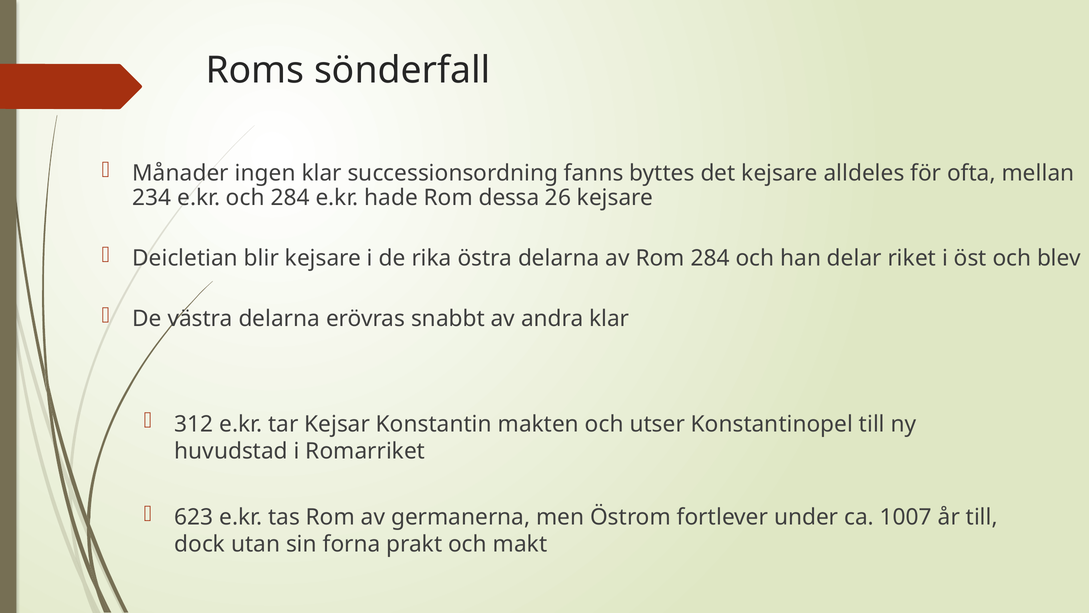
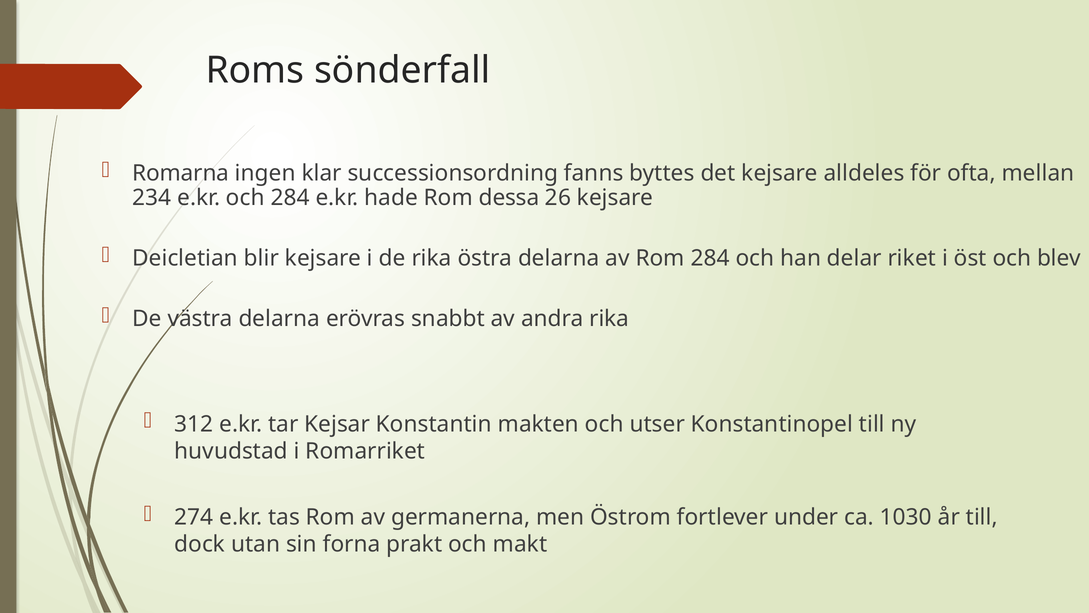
Månader: Månader -> Romarna
andra klar: klar -> rika
623: 623 -> 274
1007: 1007 -> 1030
